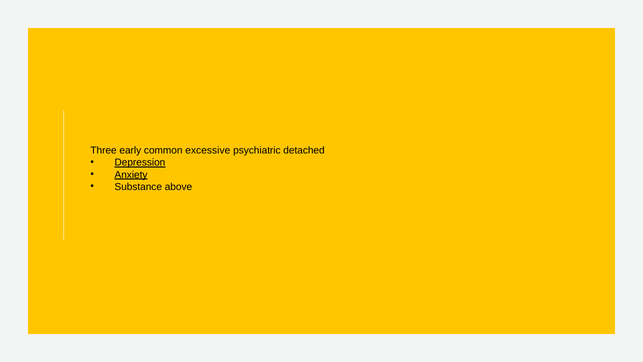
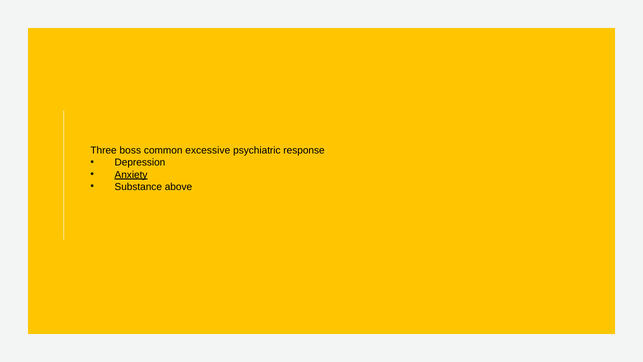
early: early -> boss
detached: detached -> response
Depression underline: present -> none
